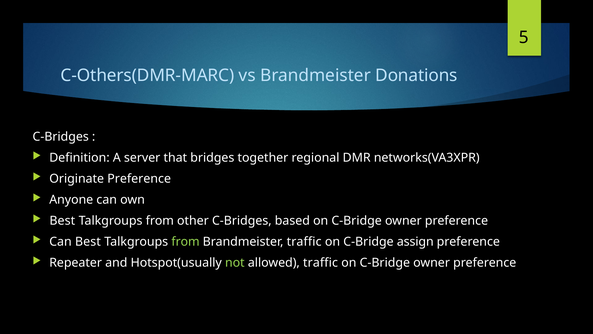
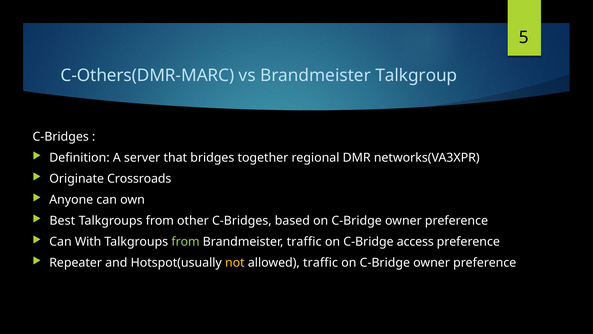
Donations: Donations -> Talkgroup
Originate Preference: Preference -> Crossroads
Can Best: Best -> With
assign: assign -> access
not colour: light green -> yellow
